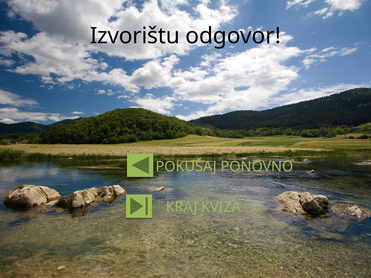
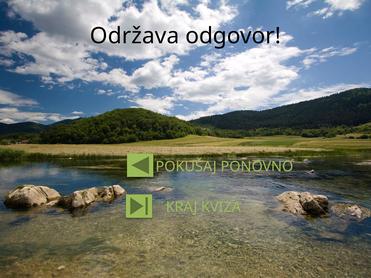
Izvorištu: Izvorištu -> Održava
